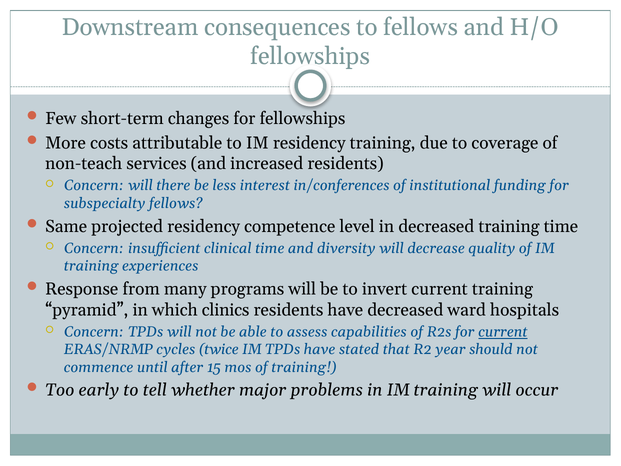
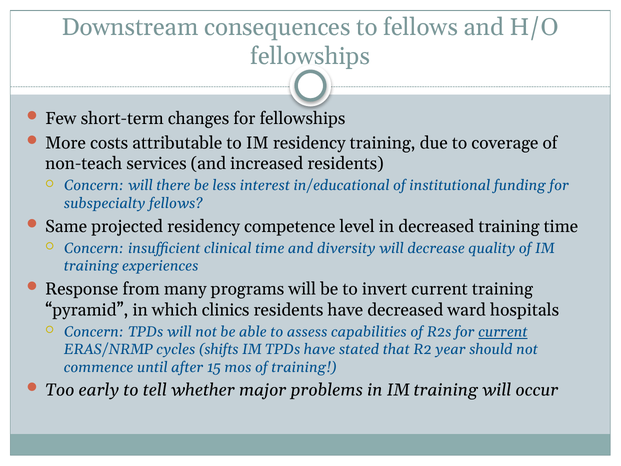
in/conferences: in/conferences -> in/educational
twice: twice -> shifts
